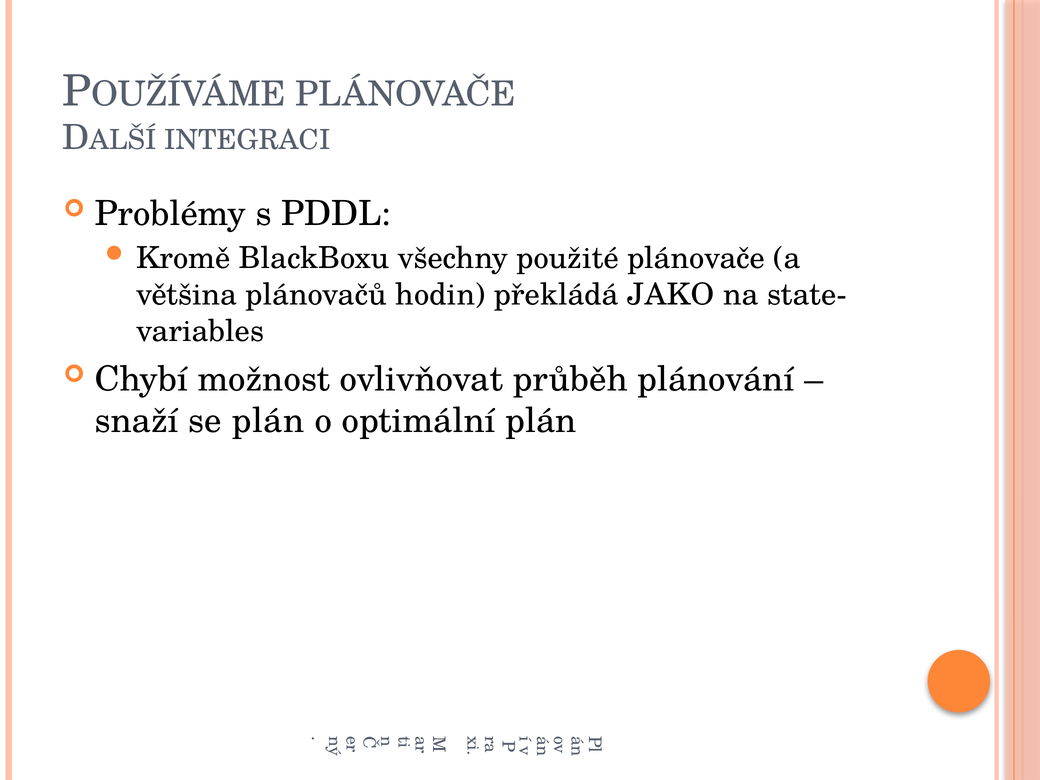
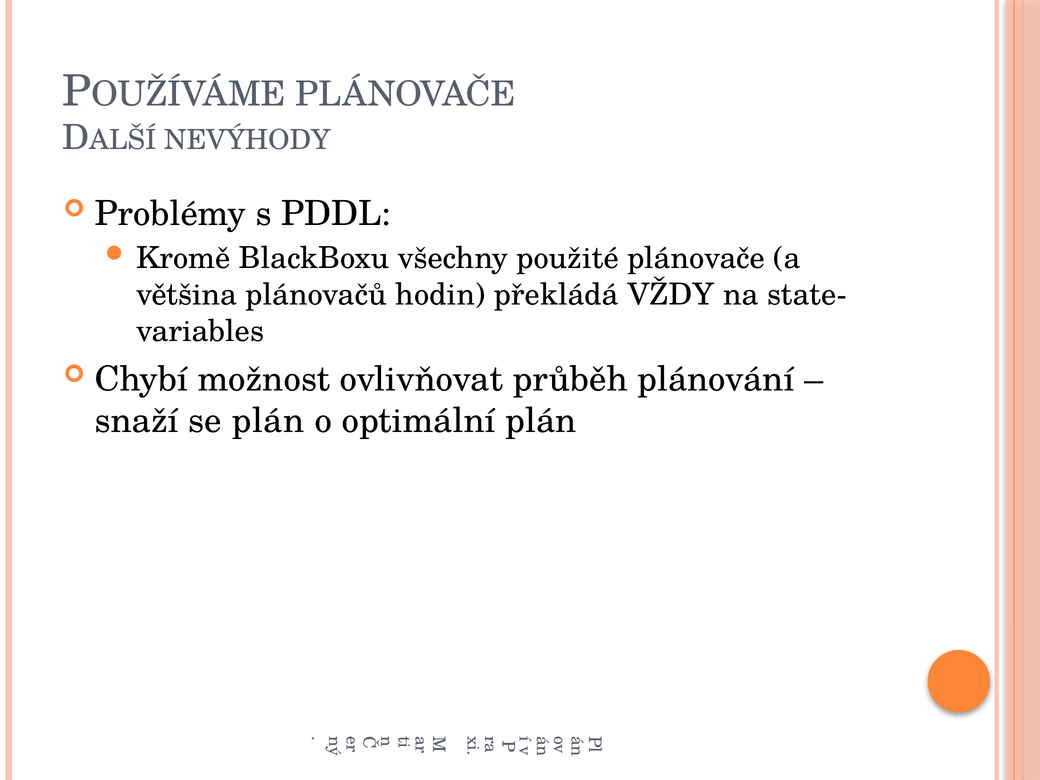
INTEGRACI: INTEGRACI -> NEVÝHODY
JAKO: JAKO -> VŽDY
